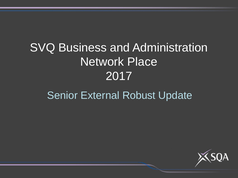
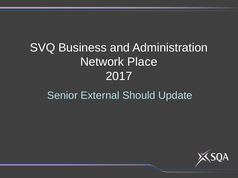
Robust: Robust -> Should
